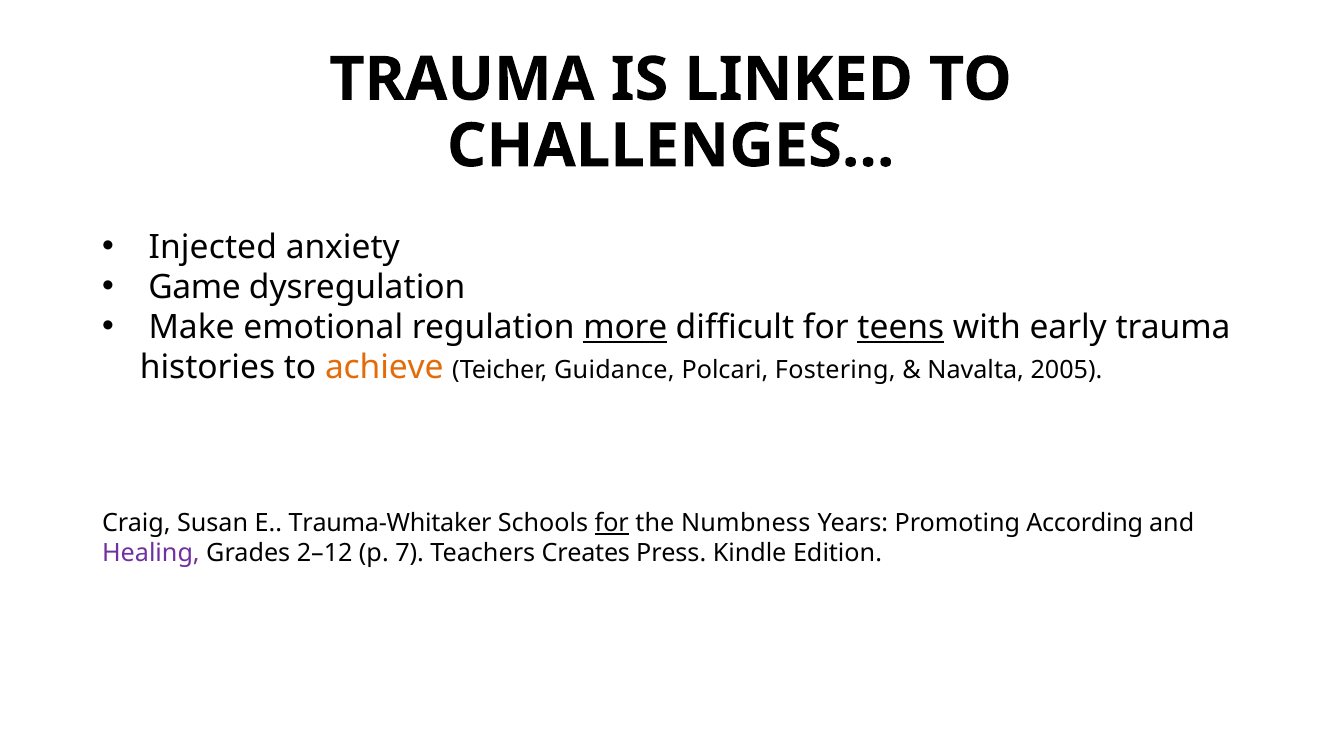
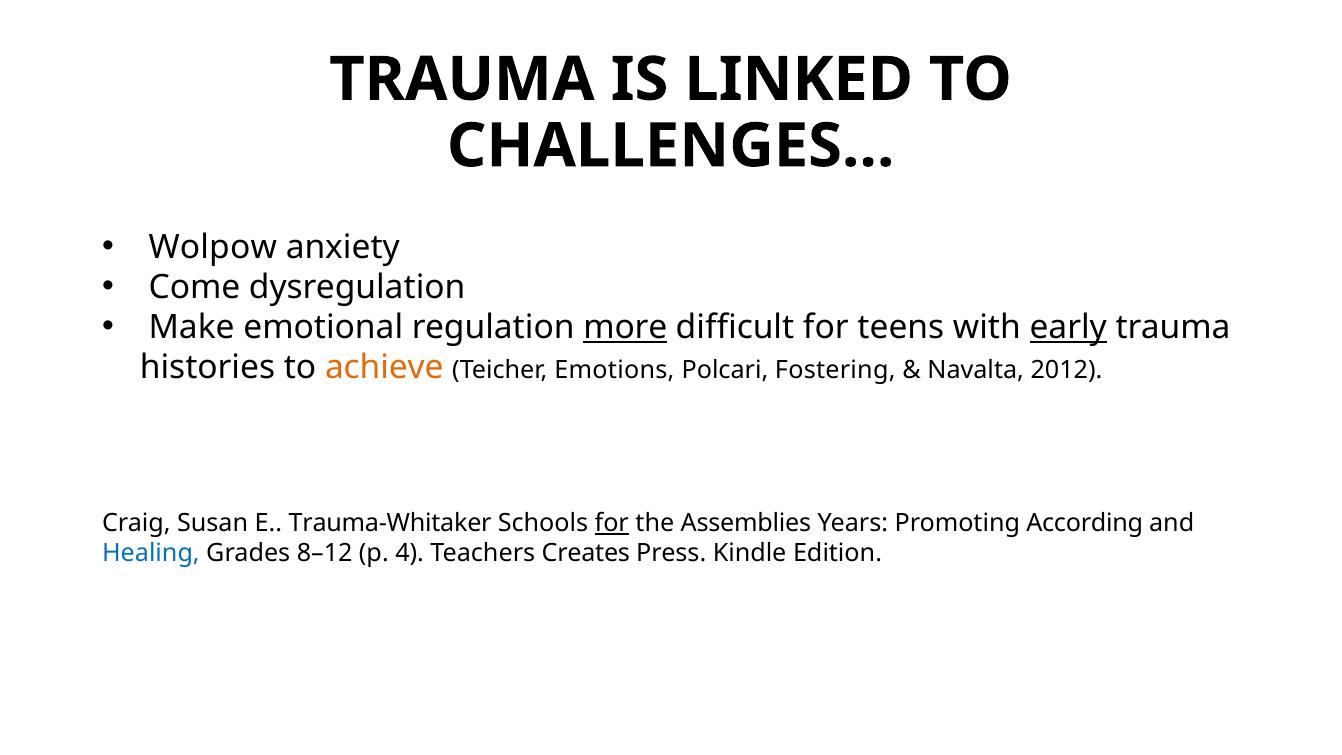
Injected: Injected -> Wolpow
Game: Game -> Come
teens underline: present -> none
early underline: none -> present
Guidance: Guidance -> Emotions
2005: 2005 -> 2012
Numbness: Numbness -> Assemblies
Healing colour: purple -> blue
2–12: 2–12 -> 8–12
7: 7 -> 4
